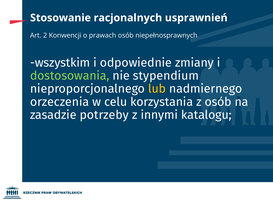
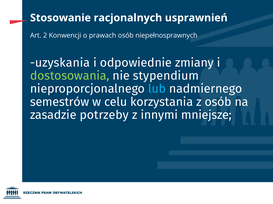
wszystkim: wszystkim -> uzyskania
lub colour: yellow -> light blue
orzeczenia: orzeczenia -> semestrów
katalogu: katalogu -> mniejsze
